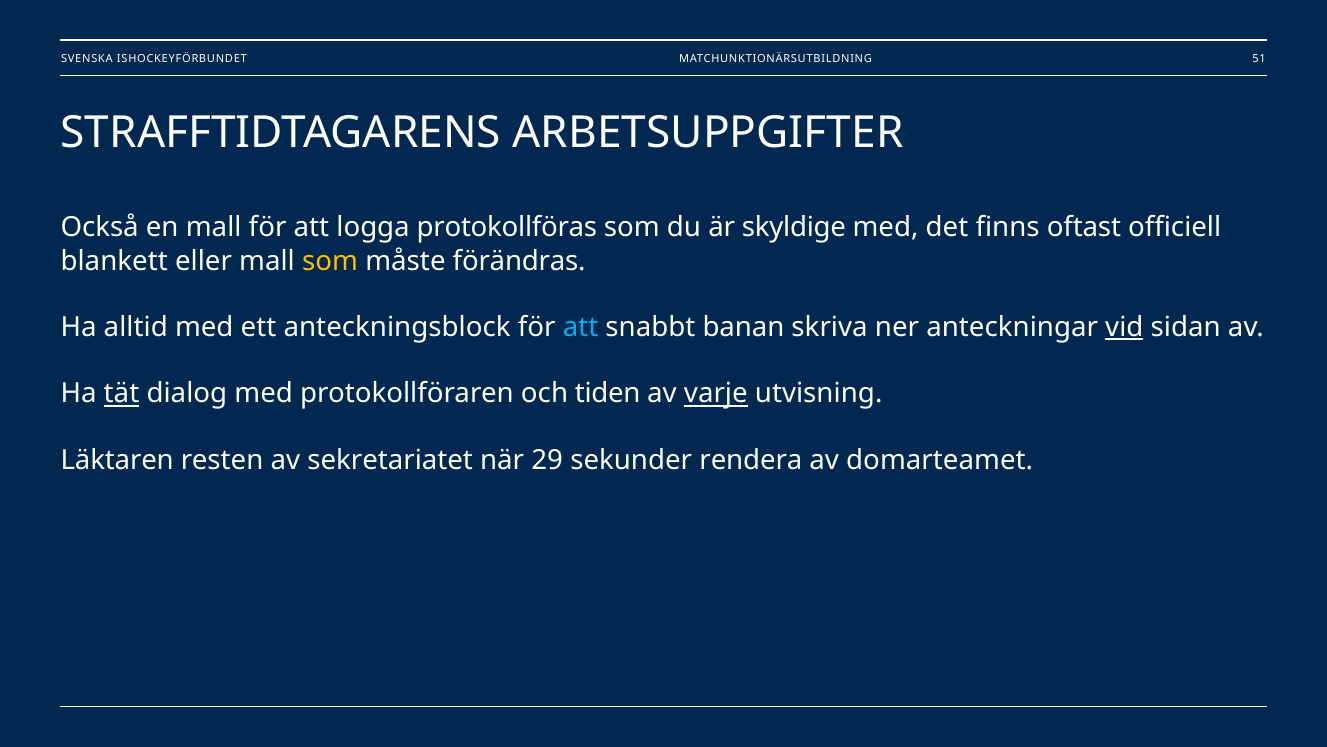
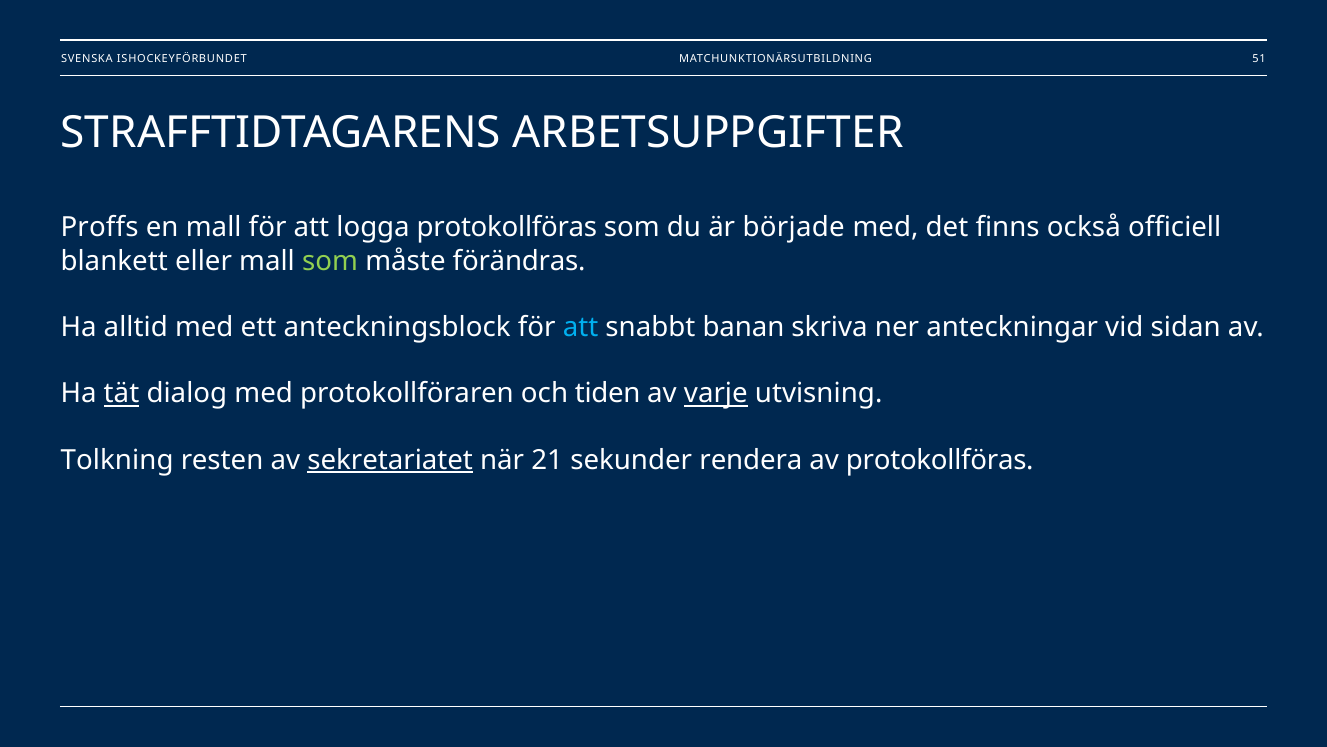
Också: Också -> Proffs
skyldige: skyldige -> började
oftast: oftast -> också
som at (330, 261) colour: yellow -> light green
vid underline: present -> none
Läktaren: Läktaren -> Tolkning
sekretariatet underline: none -> present
29: 29 -> 21
av domarteamet: domarteamet -> protokollföras
